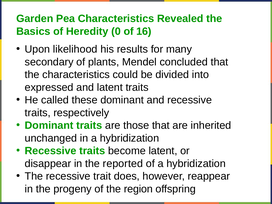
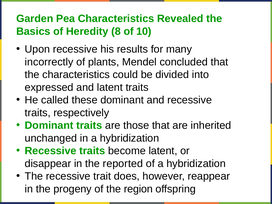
0: 0 -> 8
16: 16 -> 10
Upon likelihood: likelihood -> recessive
secondary: secondary -> incorrectly
